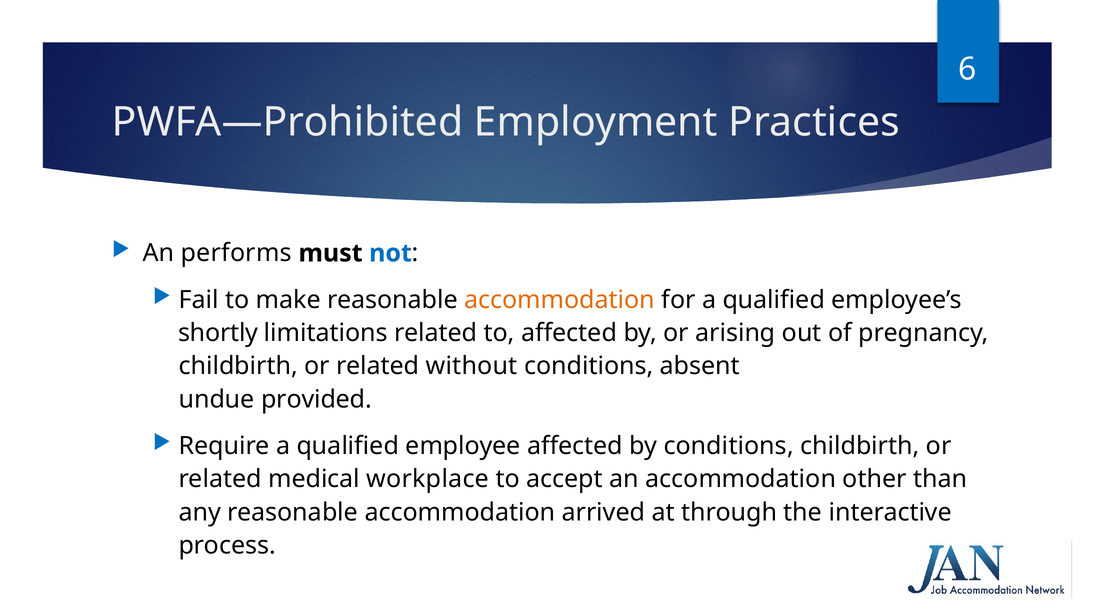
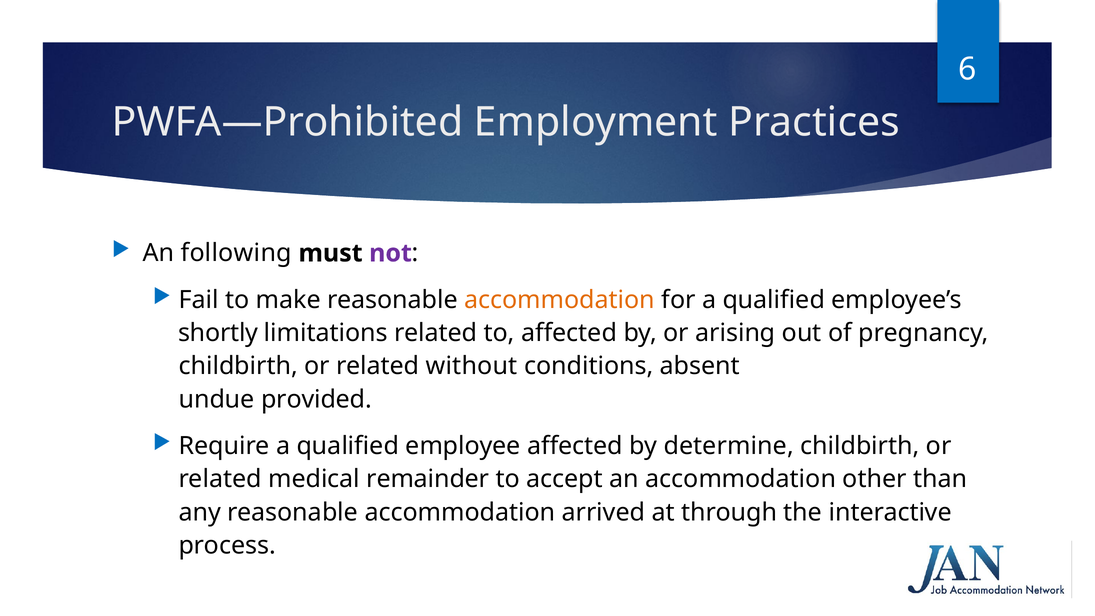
performs: performs -> following
not colour: blue -> purple
by conditions: conditions -> determine
workplace: workplace -> remainder
